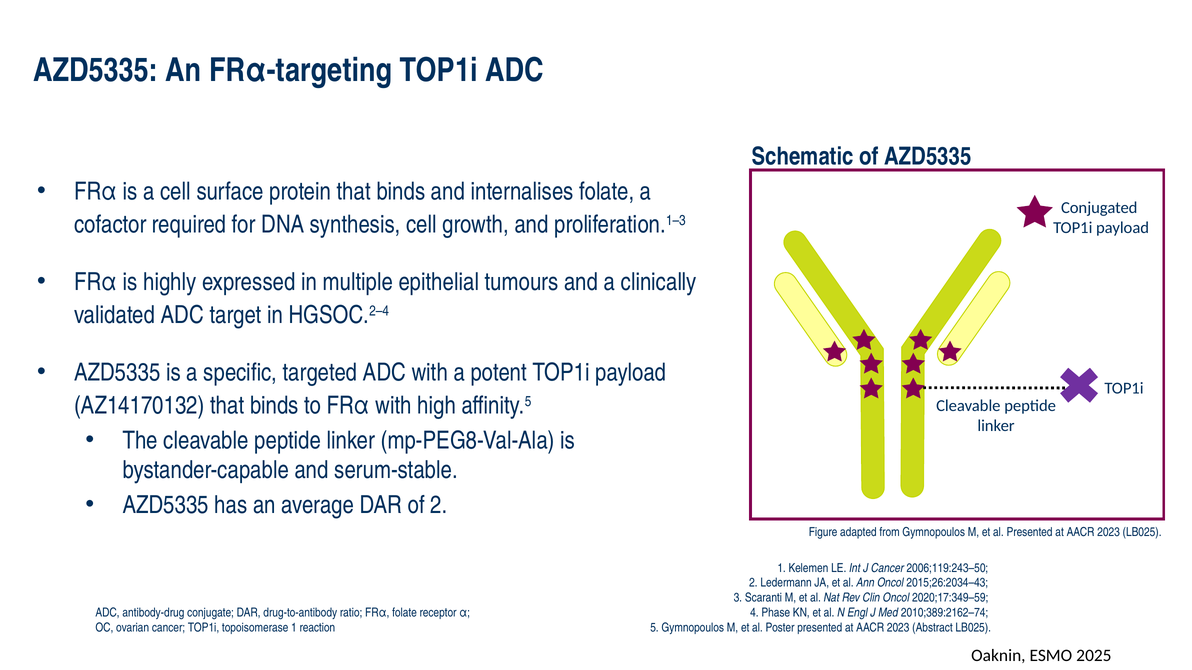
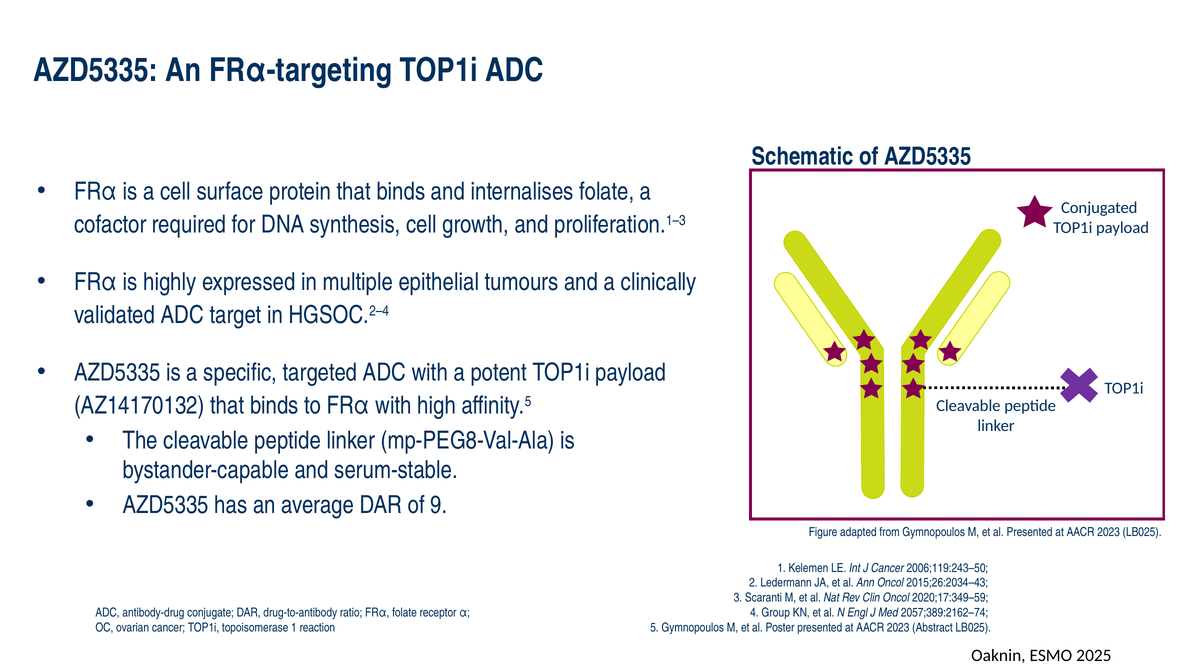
of 2: 2 -> 9
Phase: Phase -> Group
2010;389:2162–74: 2010;389:2162–74 -> 2057;389:2162–74
